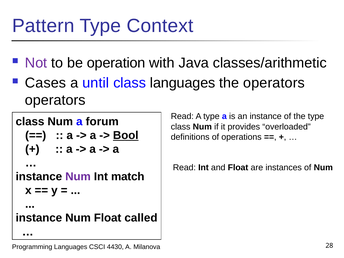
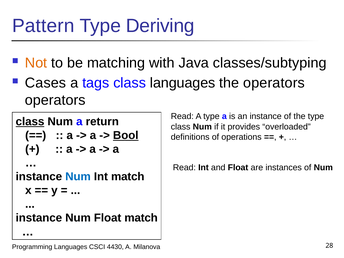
Context: Context -> Deriving
Not colour: purple -> orange
operation: operation -> matching
classes/arithmetic: classes/arithmetic -> classes/subtyping
until: until -> tags
class at (30, 122) underline: none -> present
forum: forum -> return
Num at (78, 177) colour: purple -> blue
Float called: called -> match
